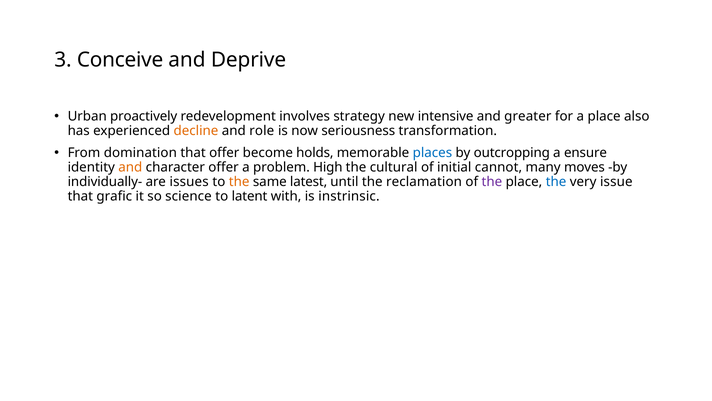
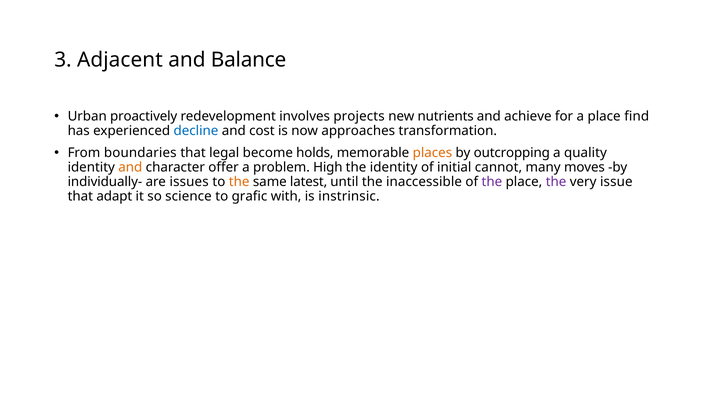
Conceive: Conceive -> Adjacent
Deprive: Deprive -> Balance
strategy: strategy -> projects
intensive: intensive -> nutrients
greater: greater -> achieve
also: also -> find
decline colour: orange -> blue
role: role -> cost
seriousness: seriousness -> approaches
domination: domination -> boundaries
that offer: offer -> legal
places colour: blue -> orange
ensure: ensure -> quality
the cultural: cultural -> identity
reclamation: reclamation -> inaccessible
the at (556, 182) colour: blue -> purple
grafic: grafic -> adapt
latent: latent -> grafic
